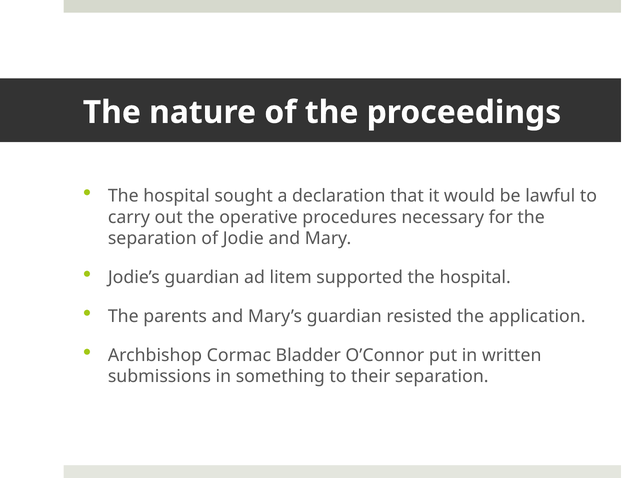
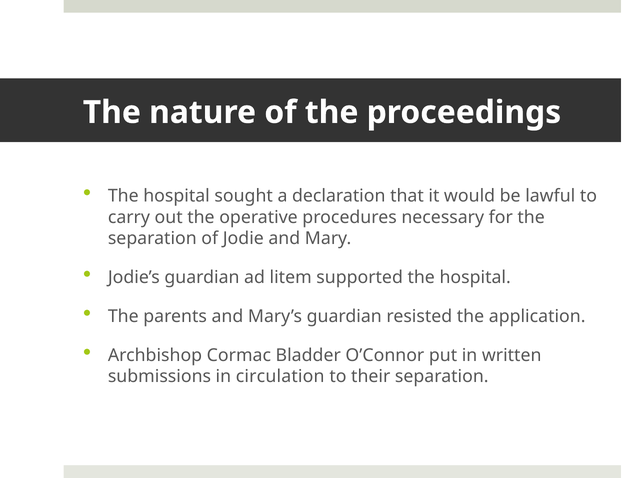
something: something -> circulation
